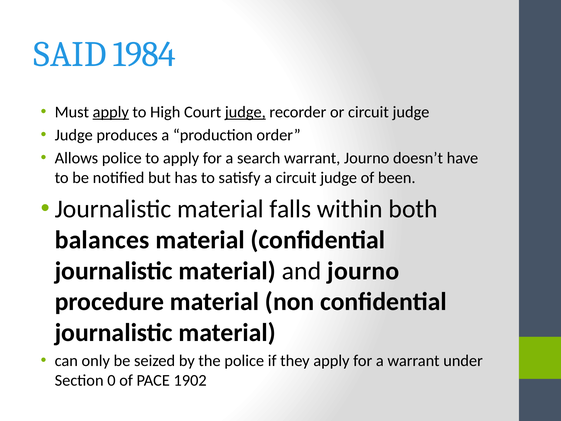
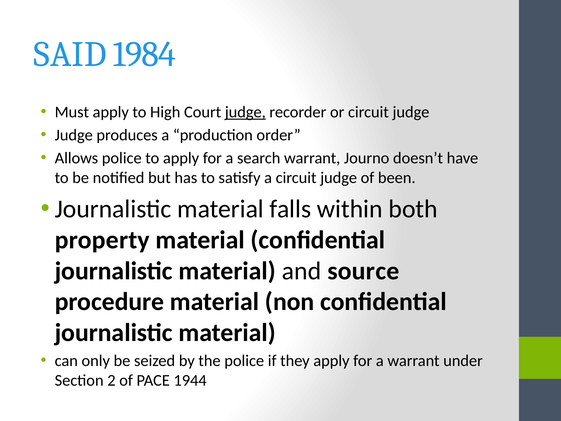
apply at (111, 112) underline: present -> none
balances: balances -> property
and journo: journo -> source
0: 0 -> 2
1902: 1902 -> 1944
